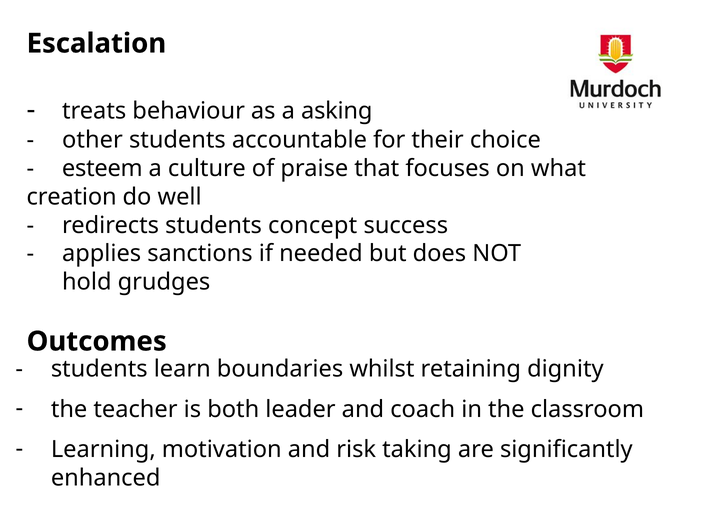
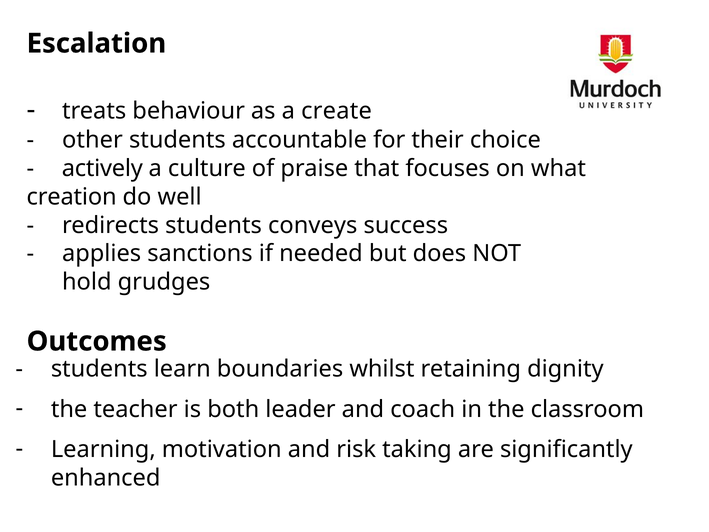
asking: asking -> create
esteem: esteem -> actively
concept: concept -> conveys
